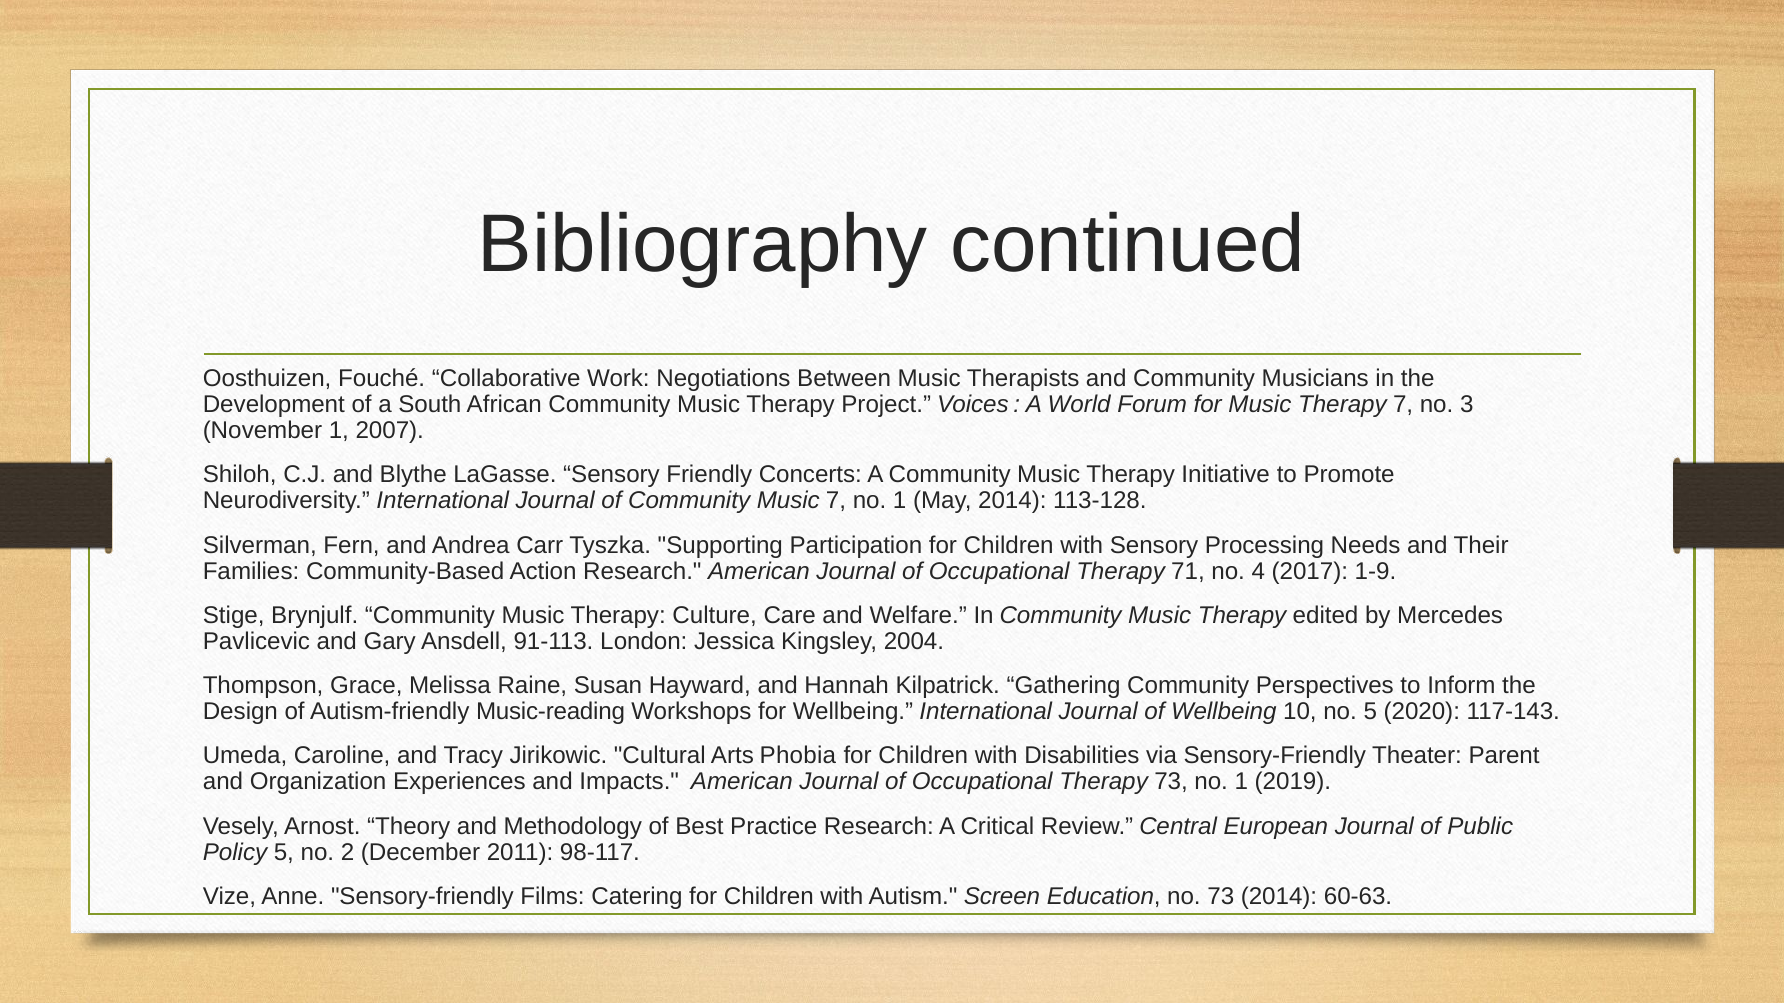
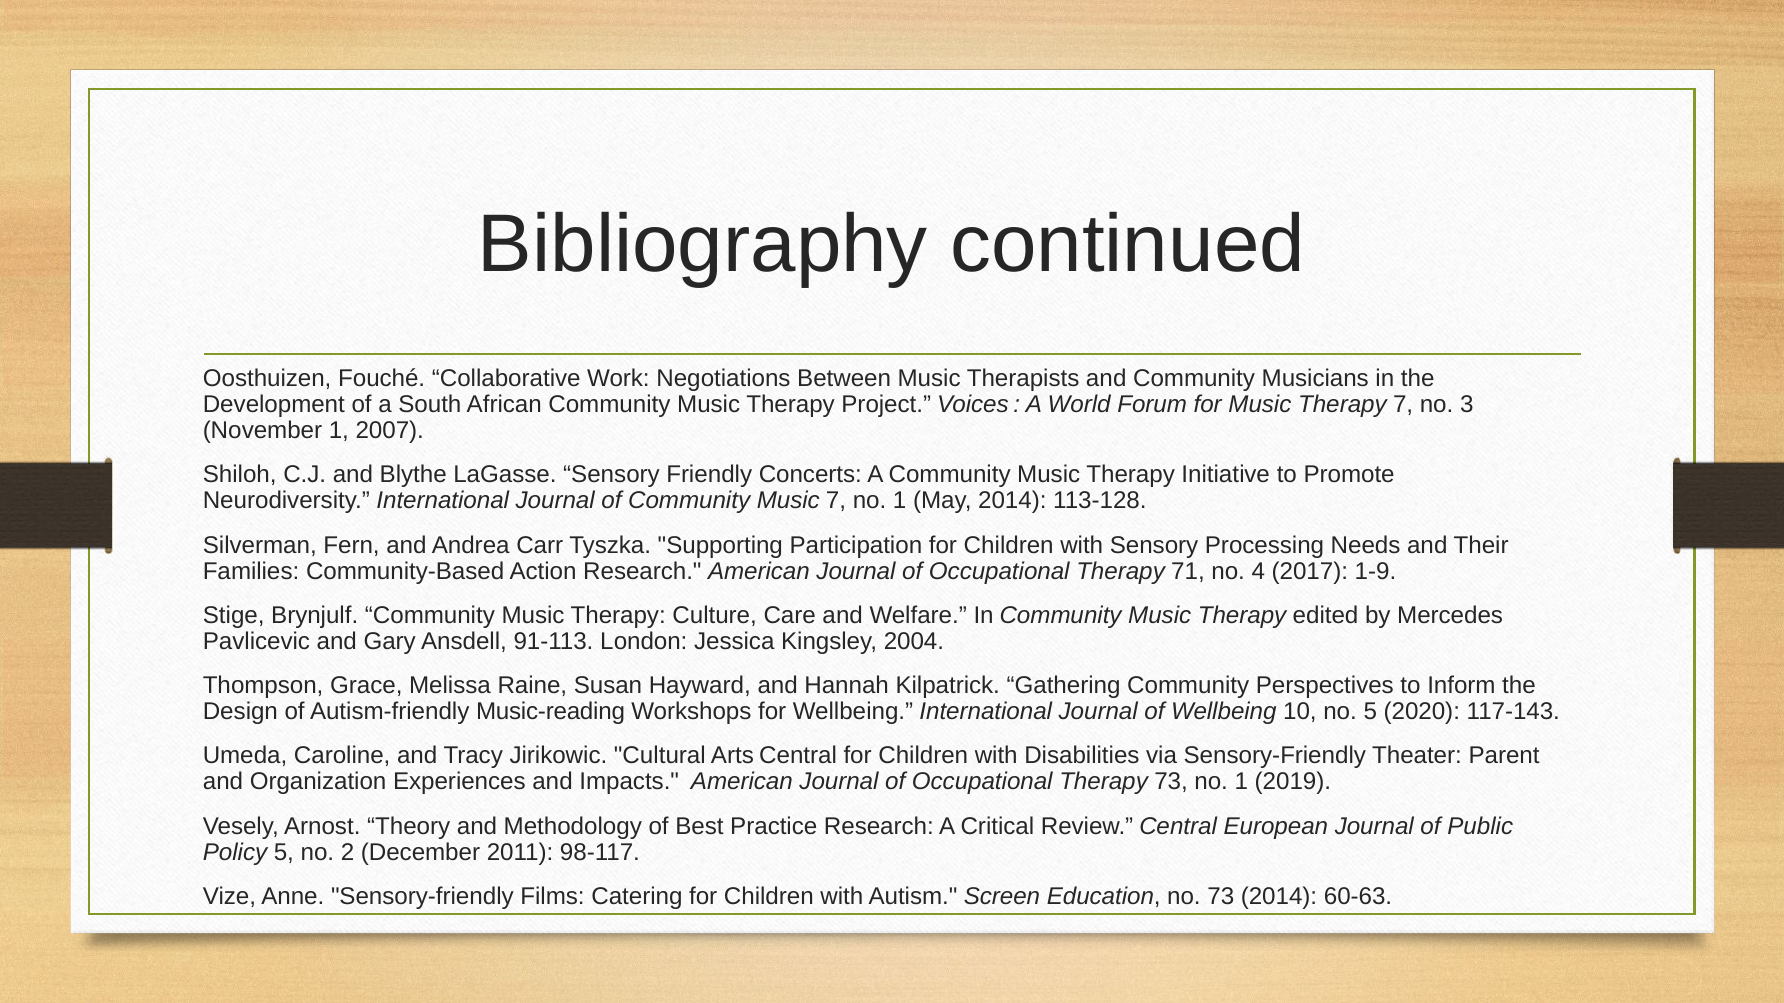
Arts Phobia: Phobia -> Central
